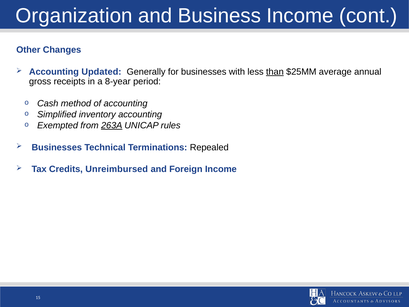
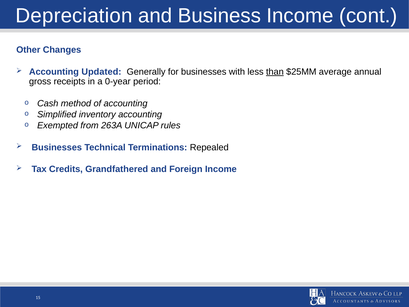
Organization: Organization -> Depreciation
8-year: 8-year -> 0-year
263A underline: present -> none
Unreimbursed: Unreimbursed -> Grandfathered
